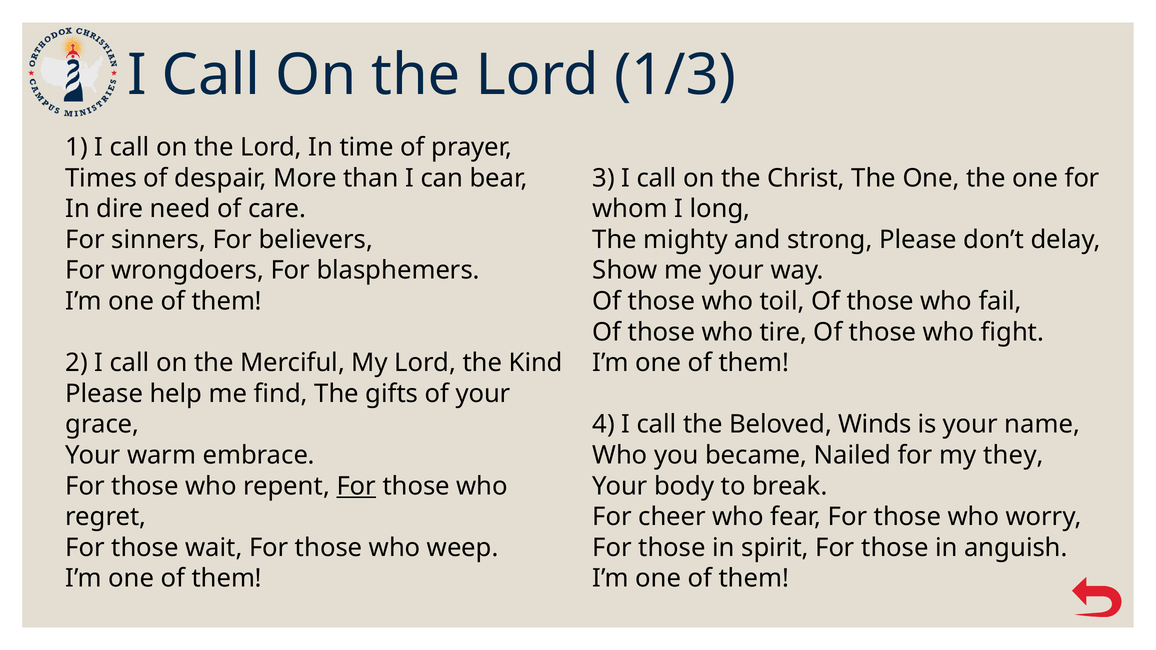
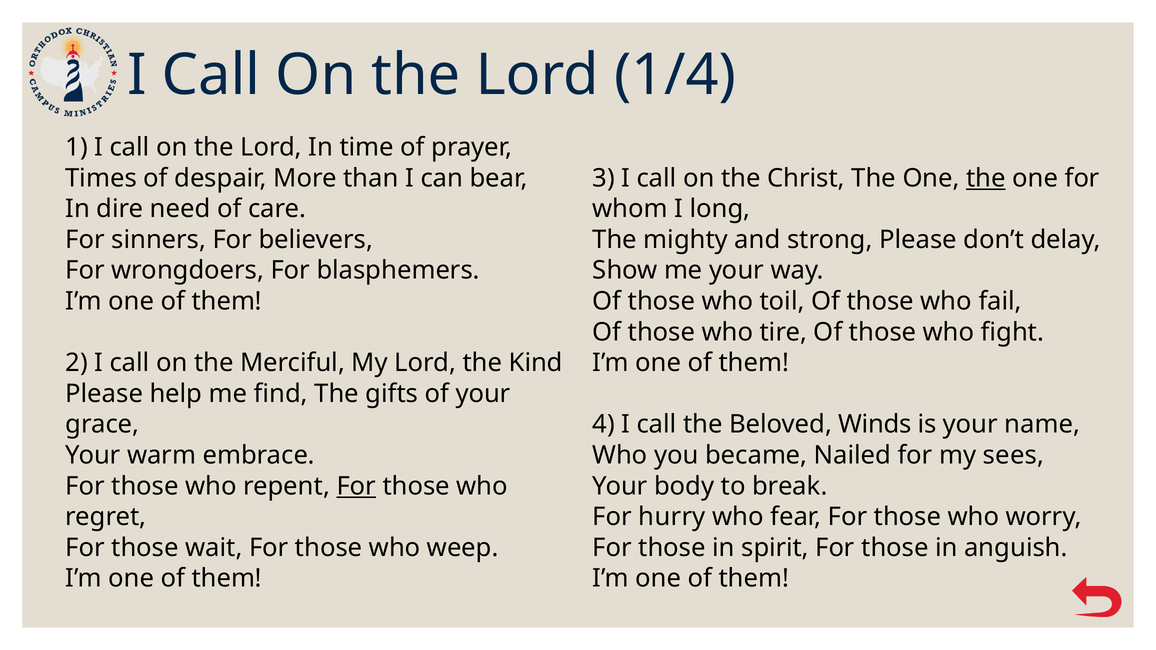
1/3: 1/3 -> 1/4
the at (986, 178) underline: none -> present
they: they -> sees
cheer: cheer -> hurry
